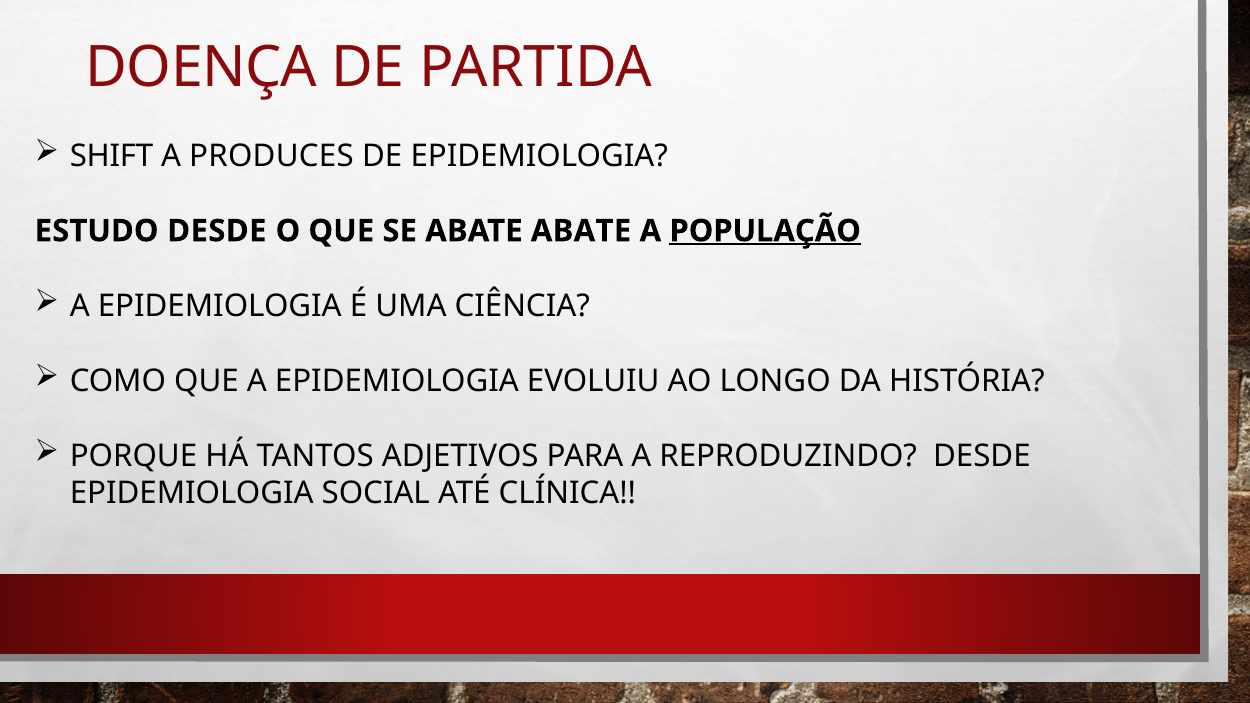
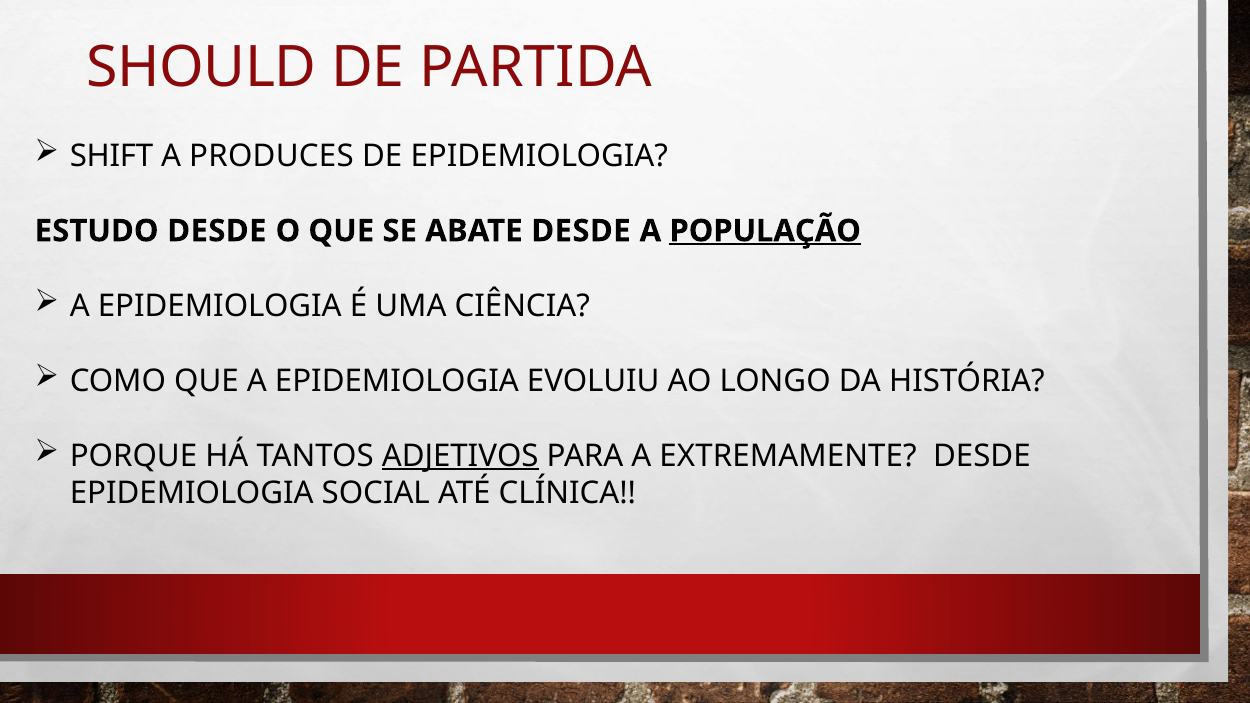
DOENÇA: DOENÇA -> SHOULD
ABATE ABATE: ABATE -> DESDE
ADJETIVOS underline: none -> present
REPRODUZINDO: REPRODUZINDO -> EXTREMAMENTE
